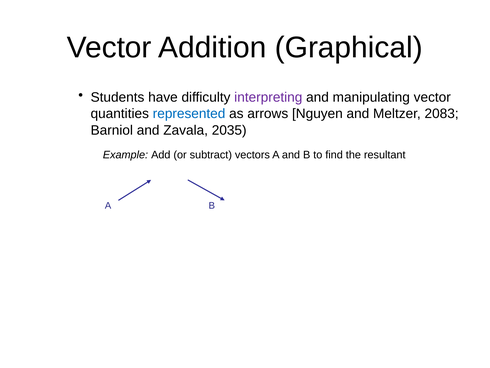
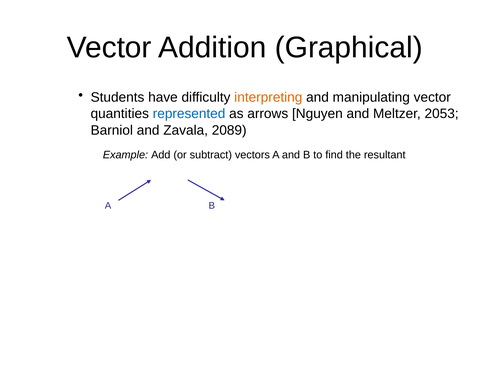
interpreting colour: purple -> orange
2083: 2083 -> 2053
2035: 2035 -> 2089
